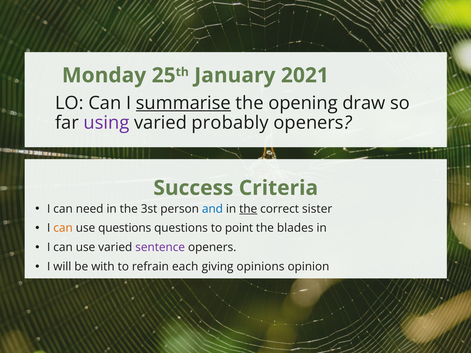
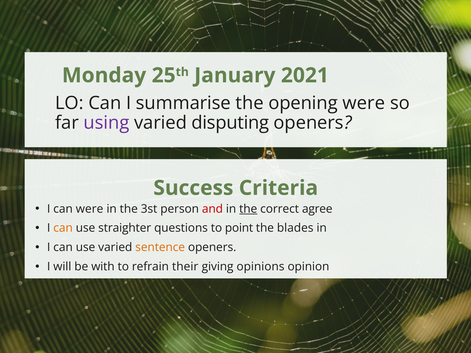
summarise underline: present -> none
opening draw: draw -> were
probably: probably -> disputing
can need: need -> were
and colour: blue -> red
sister: sister -> agree
use questions: questions -> straighter
sentence colour: purple -> orange
each: each -> their
